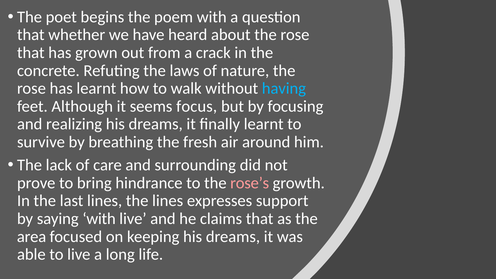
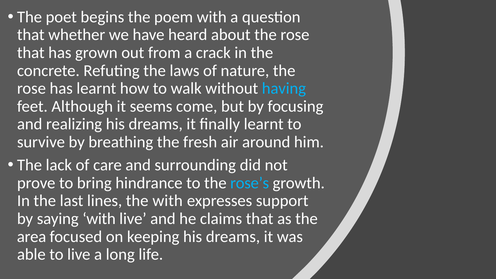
focus: focus -> come
rose’s colour: pink -> light blue
the lines: lines -> with
